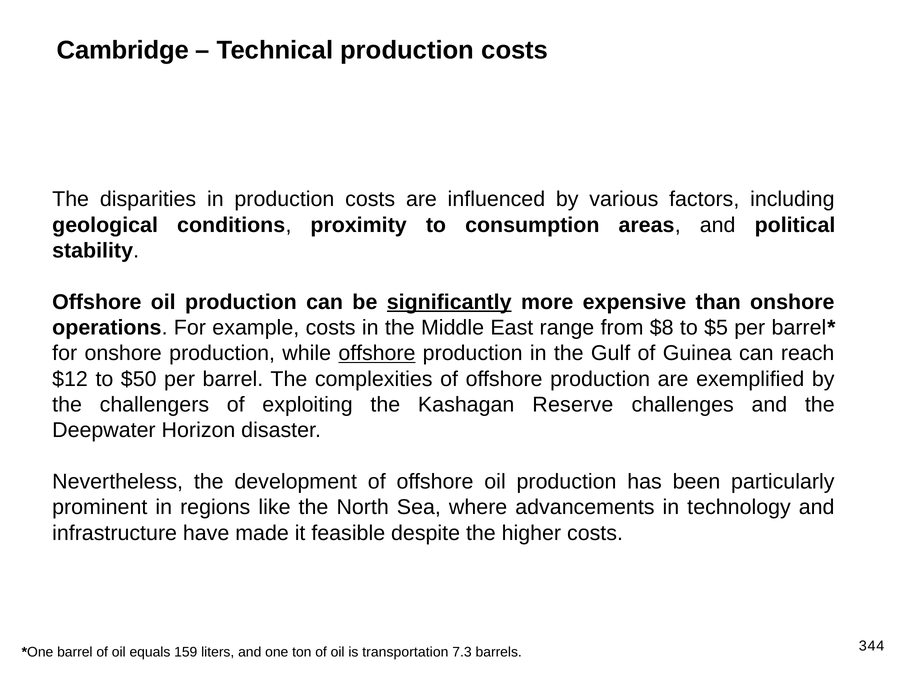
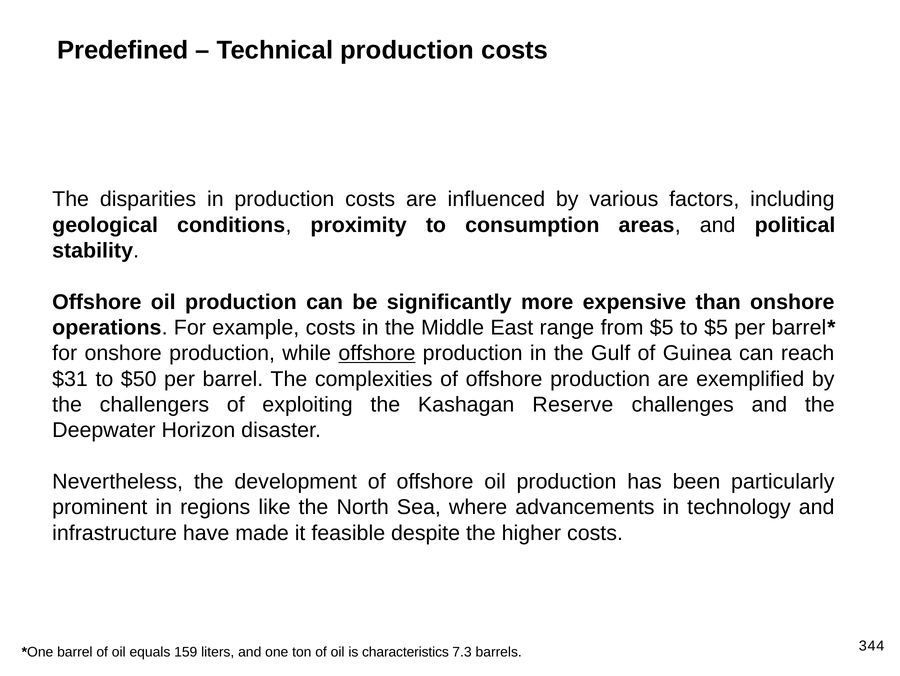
Cambridge: Cambridge -> Predefined
significantly underline: present -> none
from $8: $8 -> $5
$12: $12 -> $31
transportation: transportation -> characteristics
